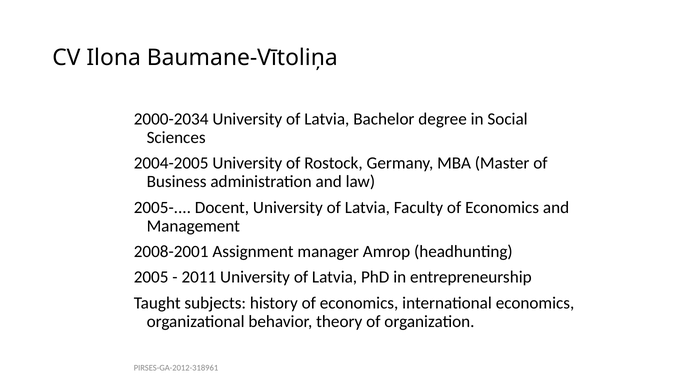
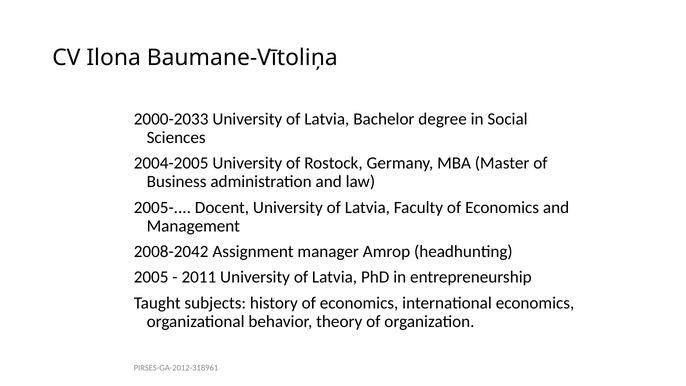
2000-2034: 2000-2034 -> 2000-2033
2008-2001: 2008-2001 -> 2008-2042
